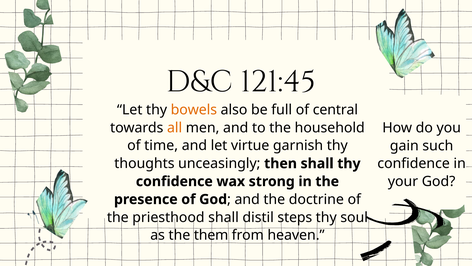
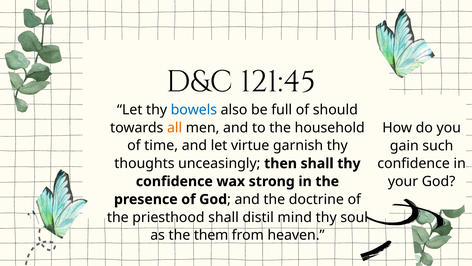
bowels colour: orange -> blue
central: central -> should
steps: steps -> mind
